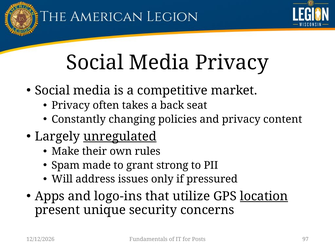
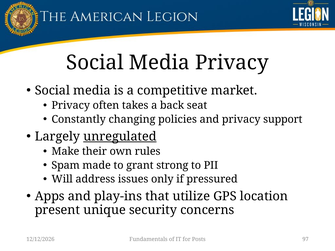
content: content -> support
logo-ins: logo-ins -> play-ins
location underline: present -> none
